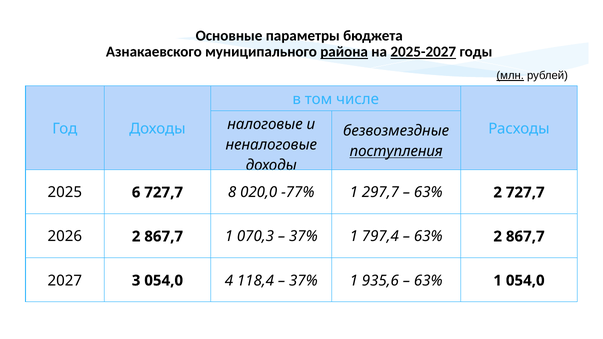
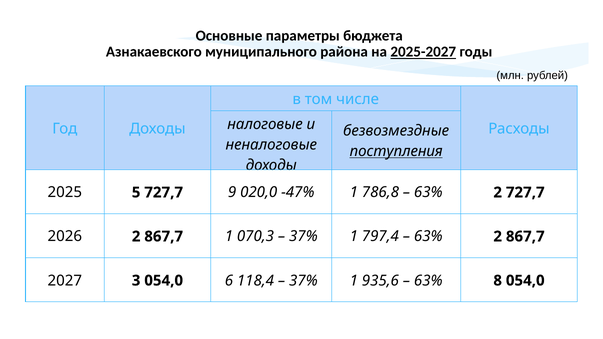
района underline: present -> none
млн underline: present -> none
6: 6 -> 5
8: 8 -> 9
-77%: -77% -> -47%
297,7: 297,7 -> 786,8
4: 4 -> 6
63% 1: 1 -> 8
